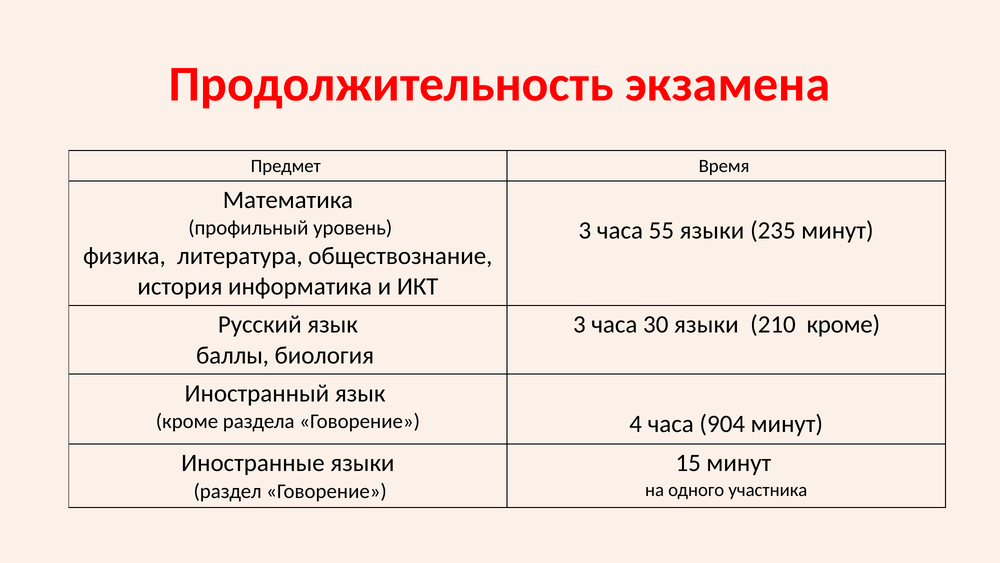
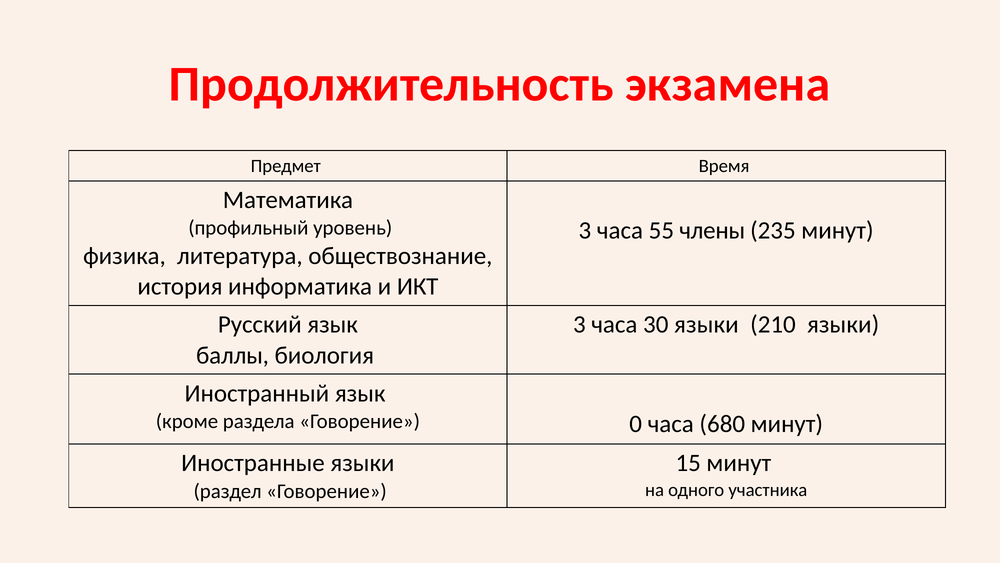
55 языки: языки -> члены
210 кроме: кроме -> языки
4: 4 -> 0
904: 904 -> 680
